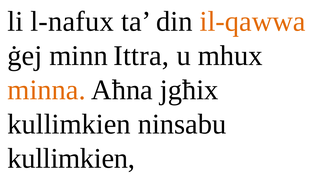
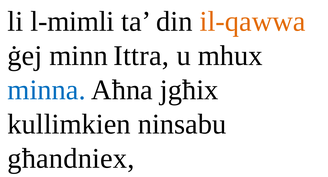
l-nafux: l-nafux -> l-mimli
minna colour: orange -> blue
kullimkien at (71, 158): kullimkien -> għandniex
